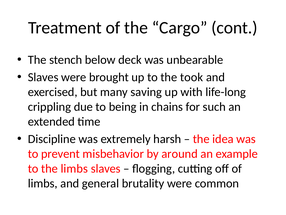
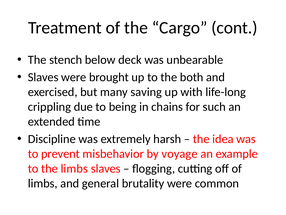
took: took -> both
around: around -> voyage
